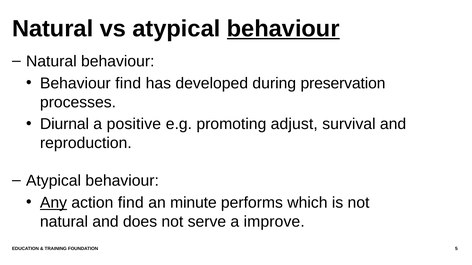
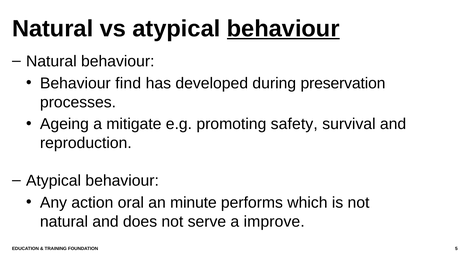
Diurnal: Diurnal -> Ageing
positive: positive -> mitigate
adjust: adjust -> safety
Any underline: present -> none
action find: find -> oral
